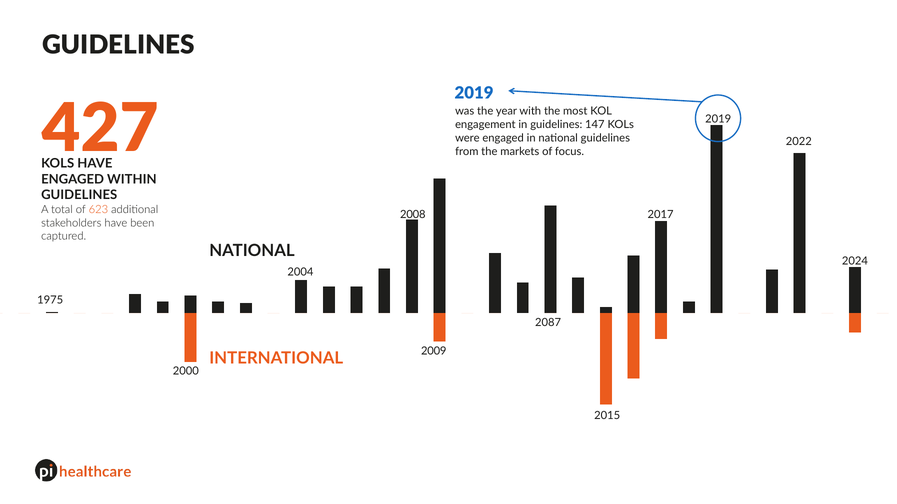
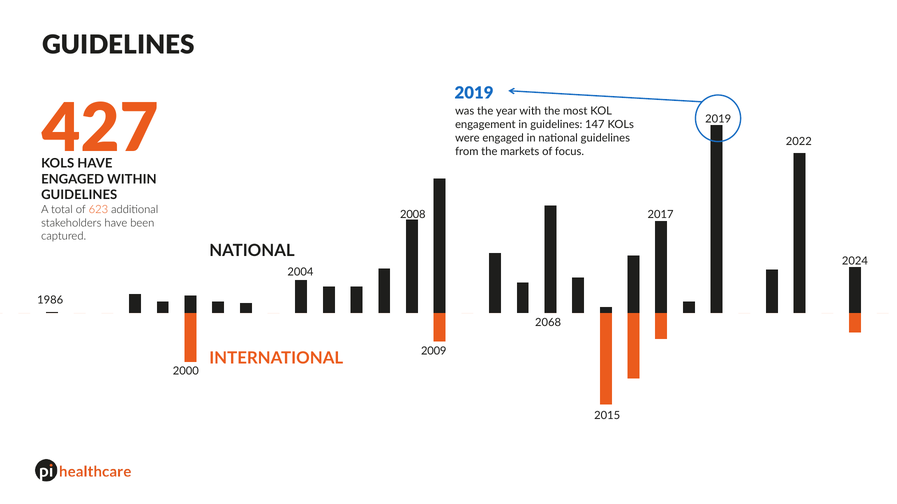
1975: 1975 -> 1986
2087: 2087 -> 2068
